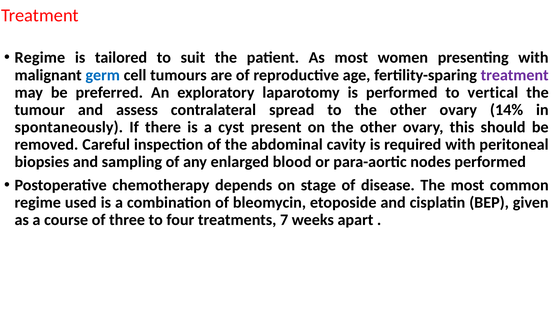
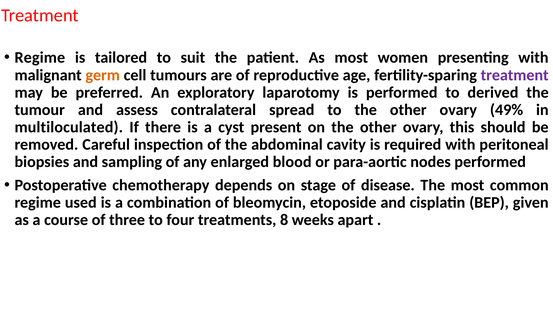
germ colour: blue -> orange
vertical: vertical -> derived
14%: 14% -> 49%
spontaneously: spontaneously -> multiloculated
7: 7 -> 8
